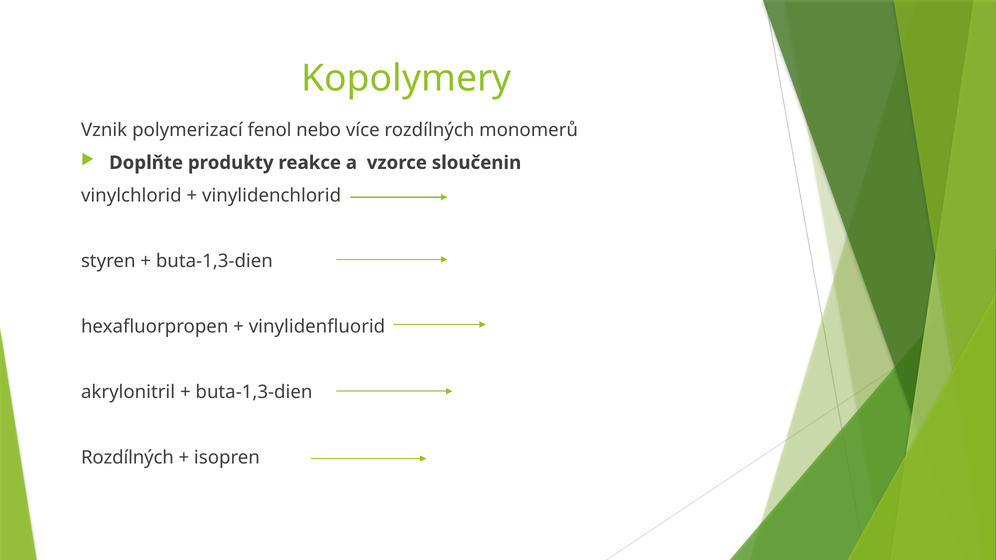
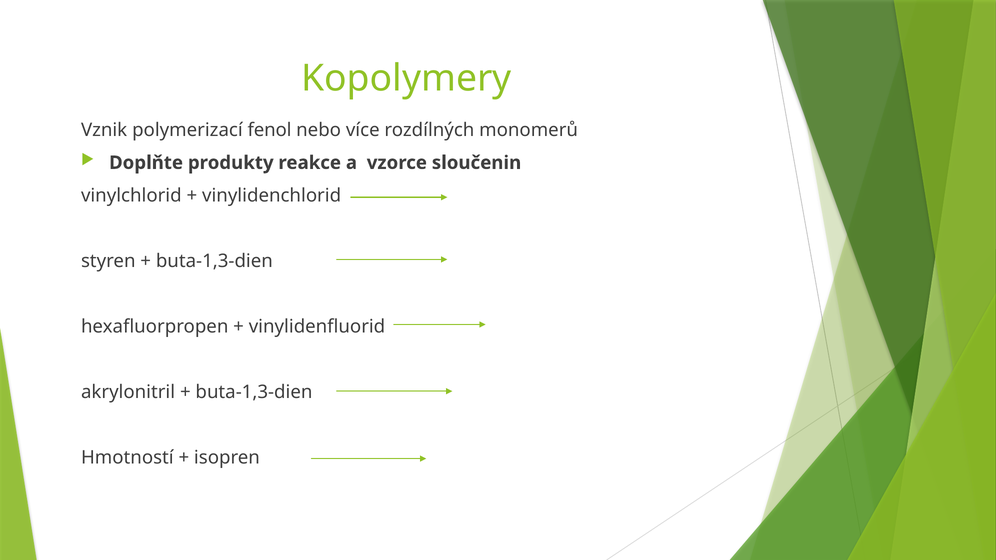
Rozdílných at (127, 458): Rozdílných -> Hmotností
